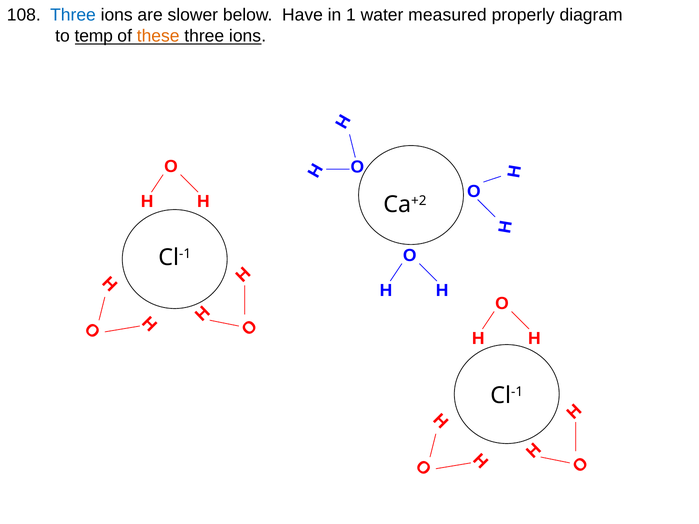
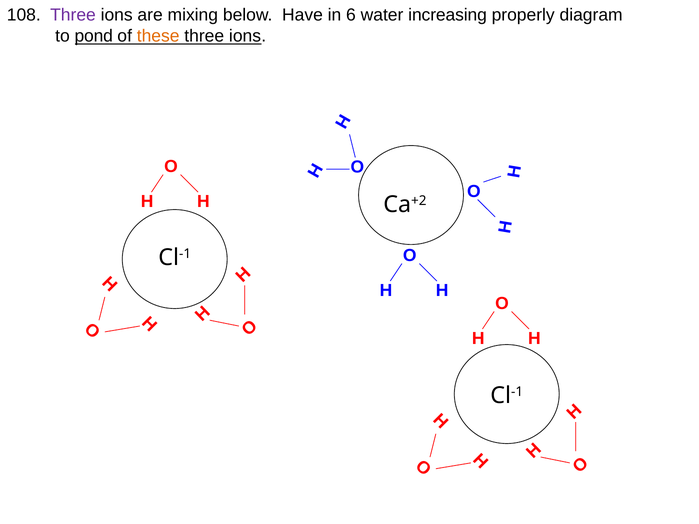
Three at (73, 15) colour: blue -> purple
slower: slower -> mixing
1: 1 -> 6
measured: measured -> increasing
temp: temp -> pond
